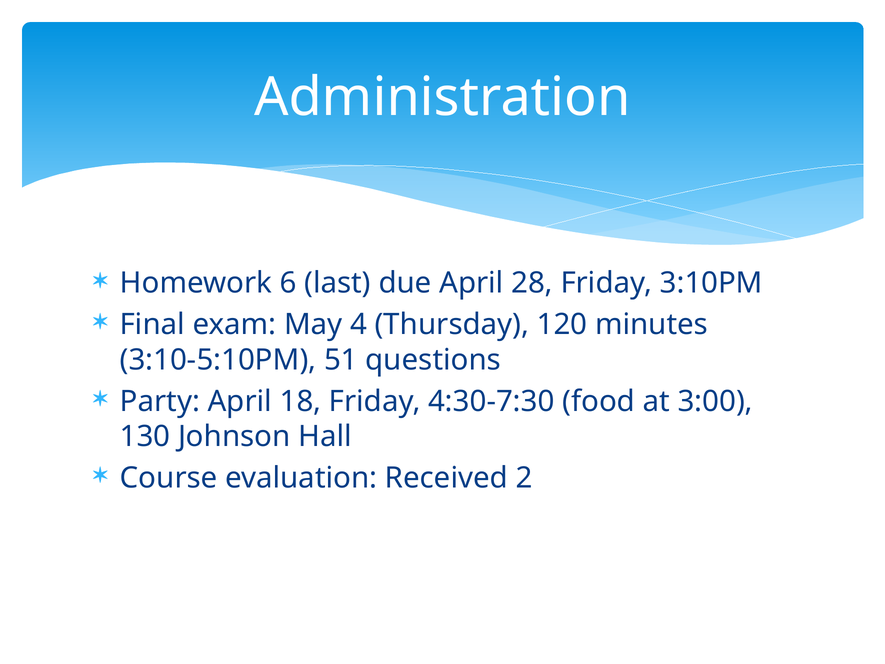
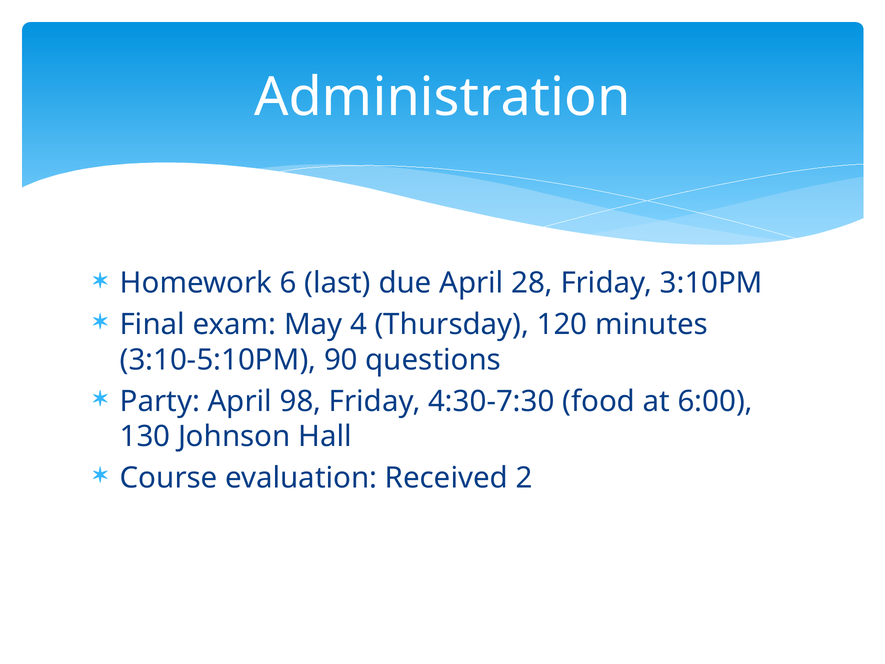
51: 51 -> 90
18: 18 -> 98
3:00: 3:00 -> 6:00
